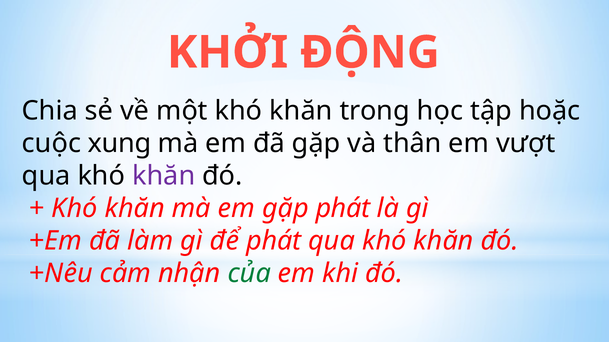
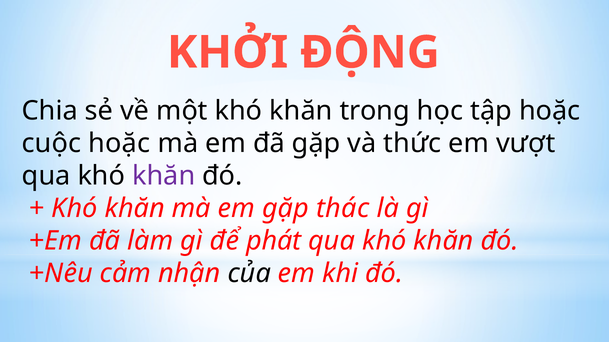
cuộc xung: xung -> hoặc
thân: thân -> thức
gặp phát: phát -> thác
của colour: green -> black
